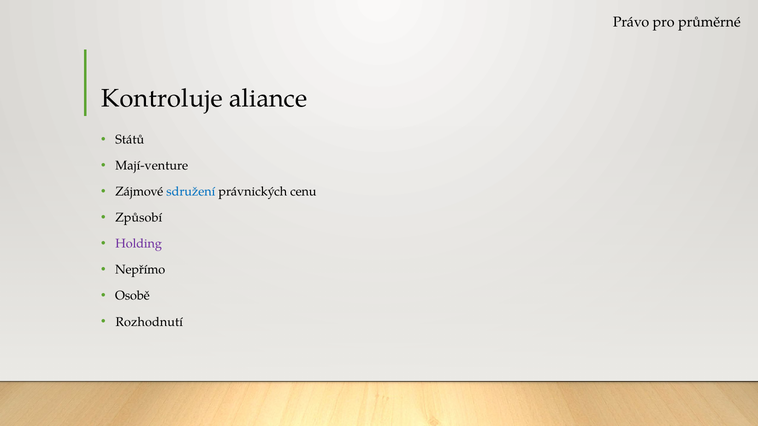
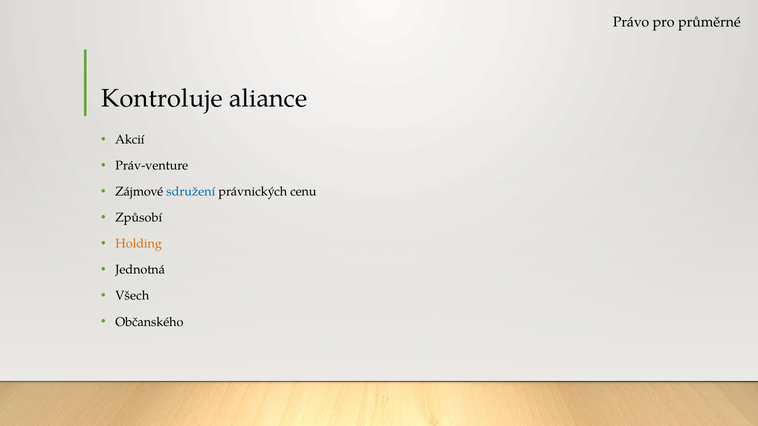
Států: Států -> Akcií
Mají-venture: Mají-venture -> Práv-venture
Holding colour: purple -> orange
Nepřímo: Nepřímo -> Jednotná
Osobě: Osobě -> Všech
Rozhodnutí: Rozhodnutí -> Občanského
